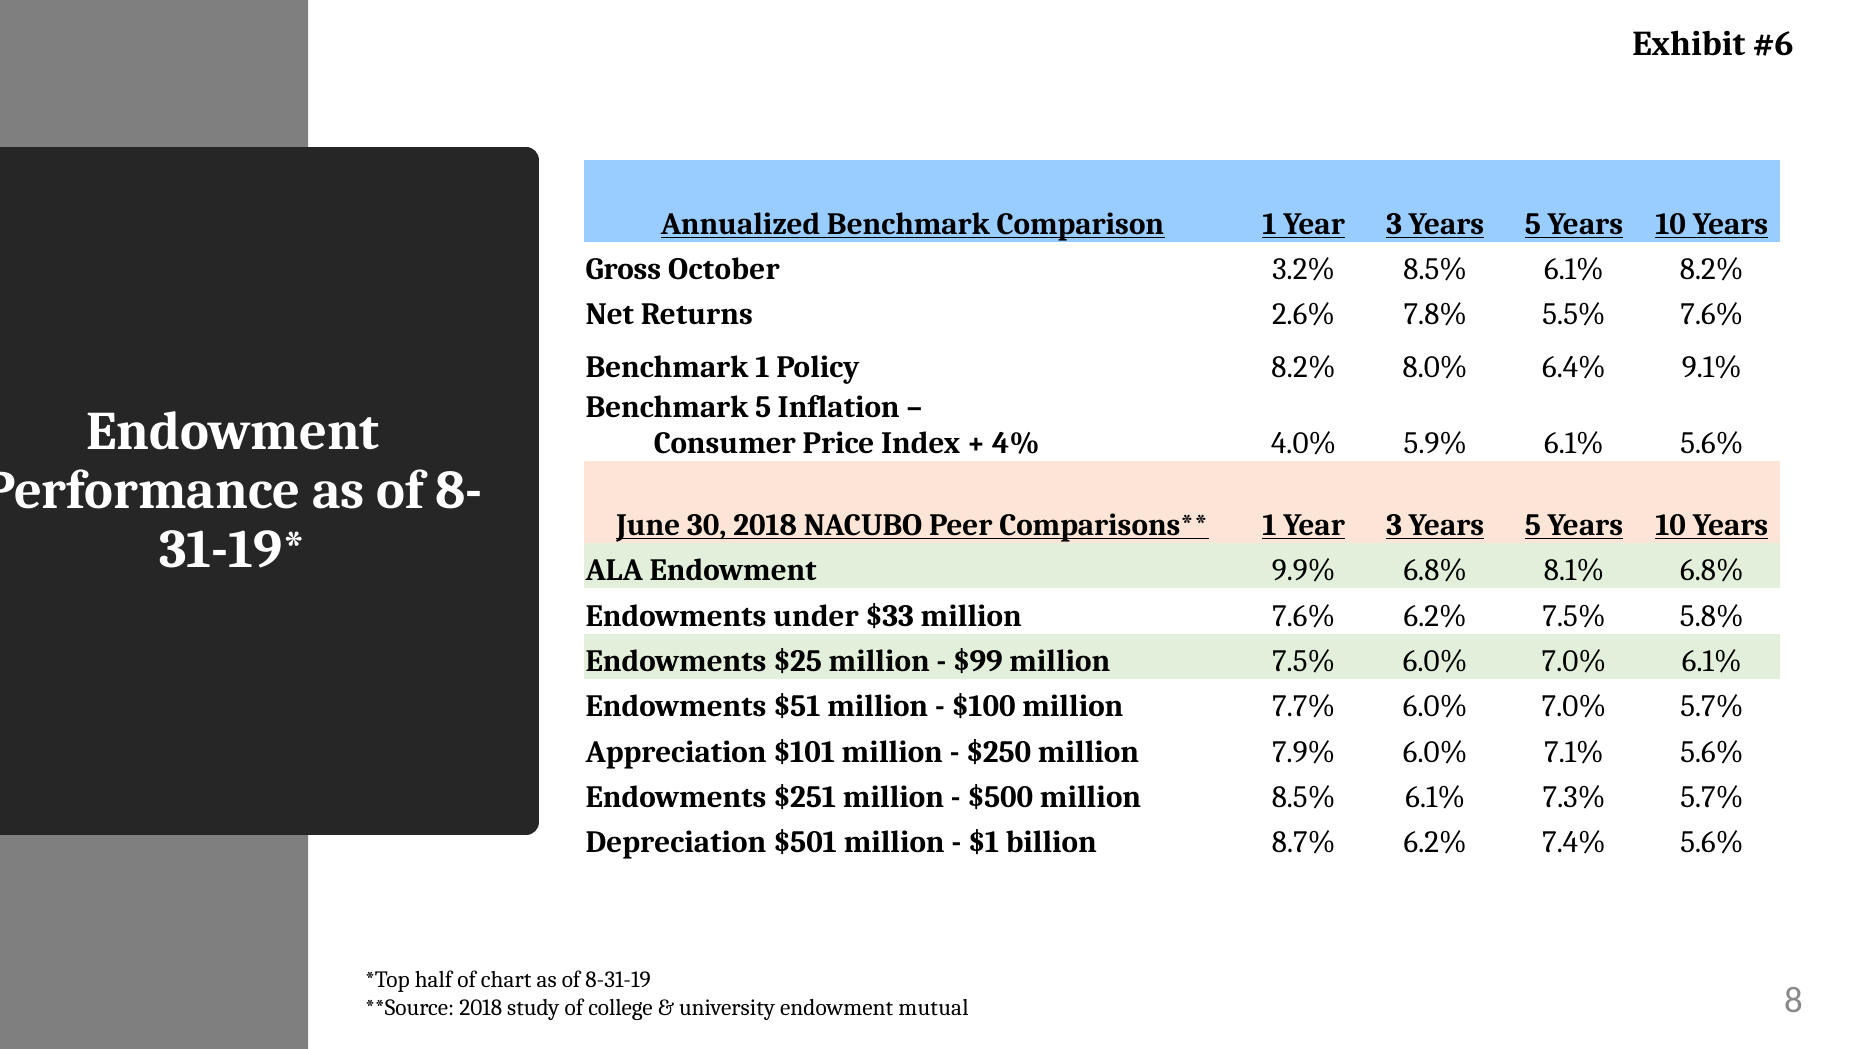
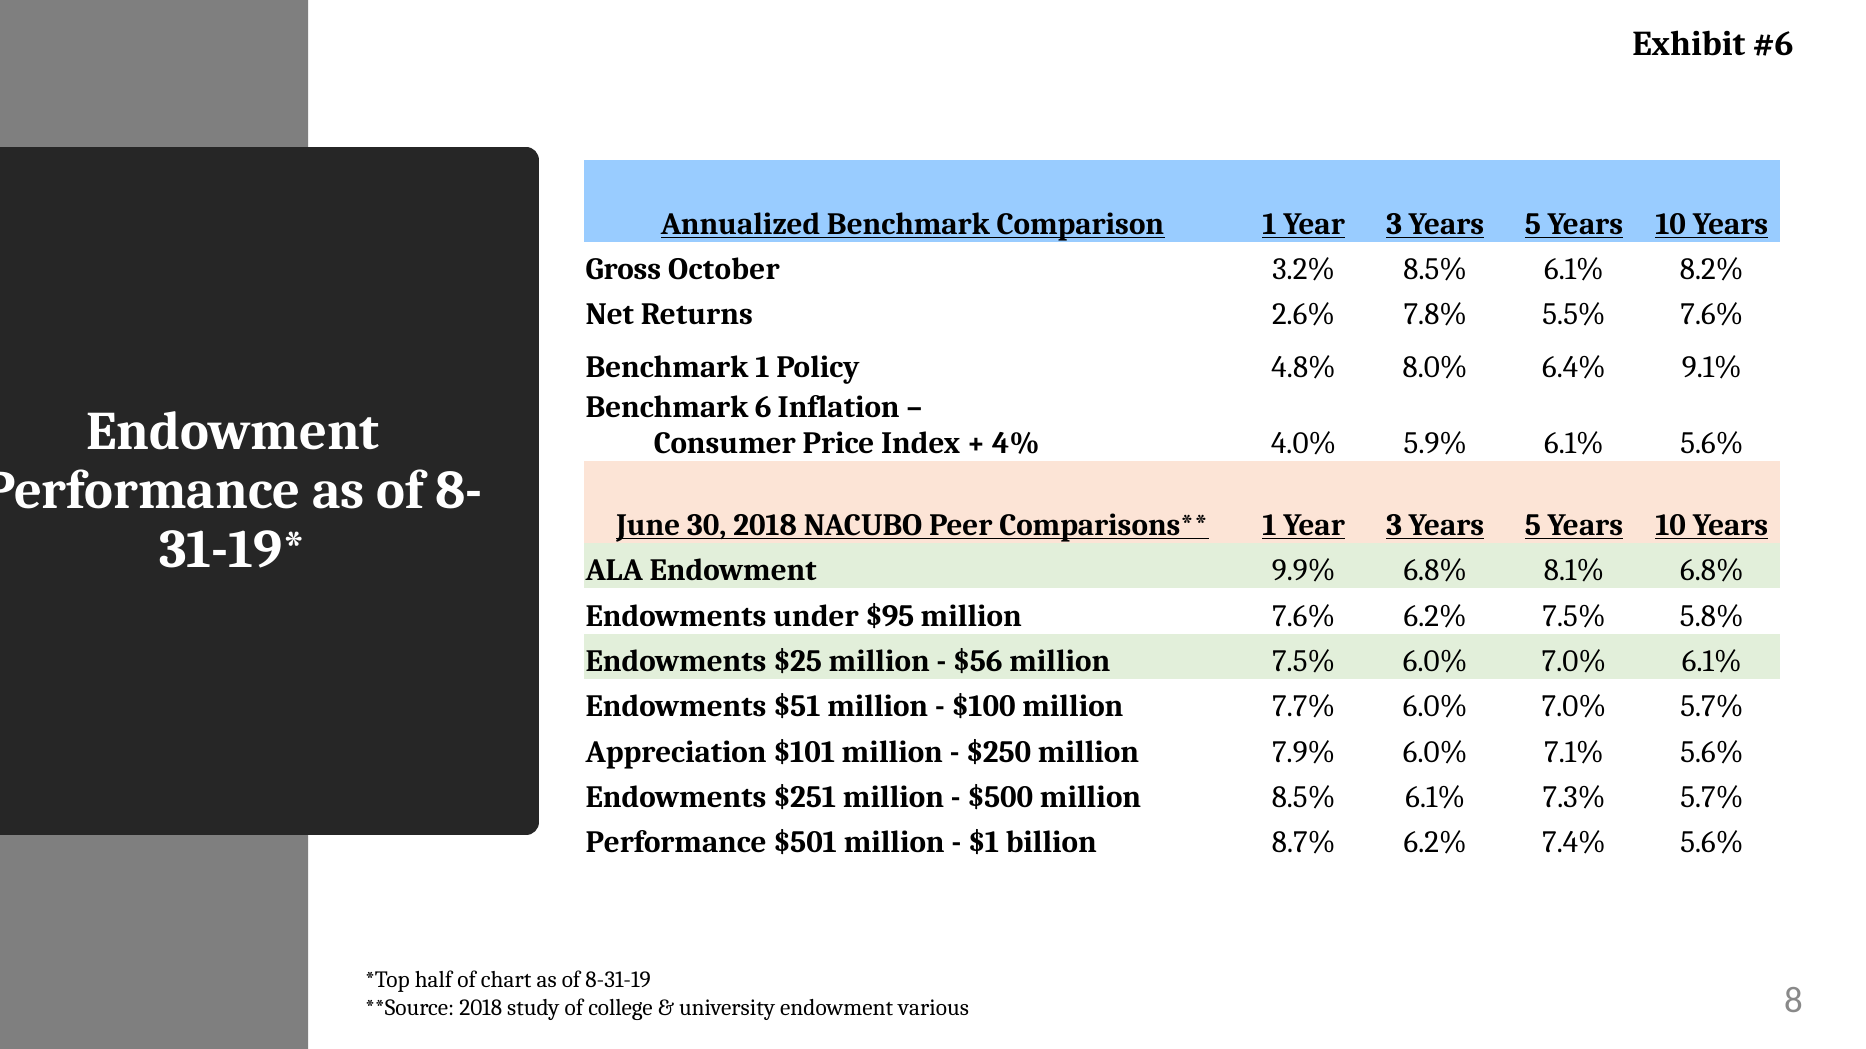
Policy 8.2%: 8.2% -> 4.8%
Benchmark 5: 5 -> 6
$33: $33 -> $95
$99: $99 -> $56
Depreciation at (676, 843): Depreciation -> Performance
mutual: mutual -> various
